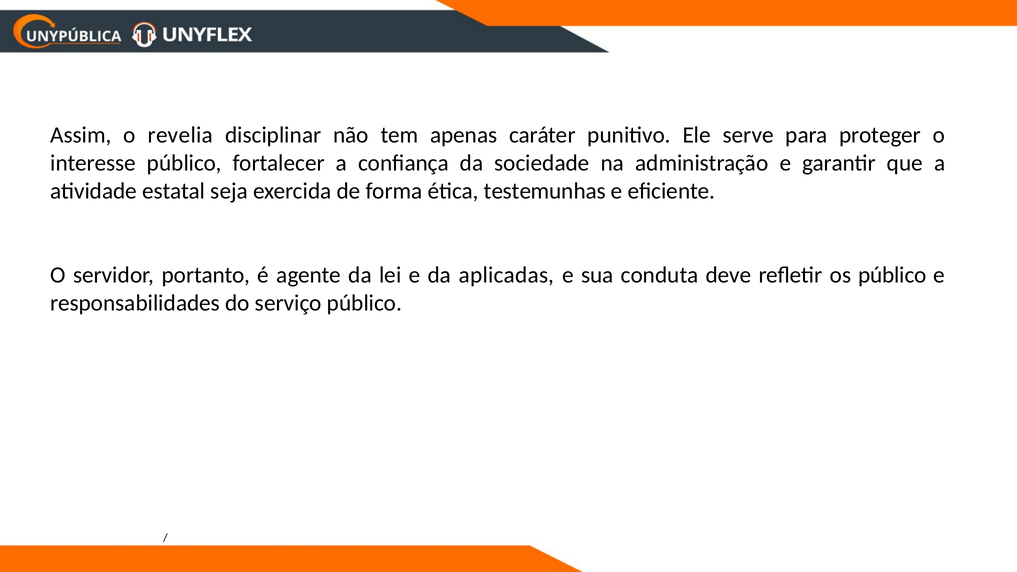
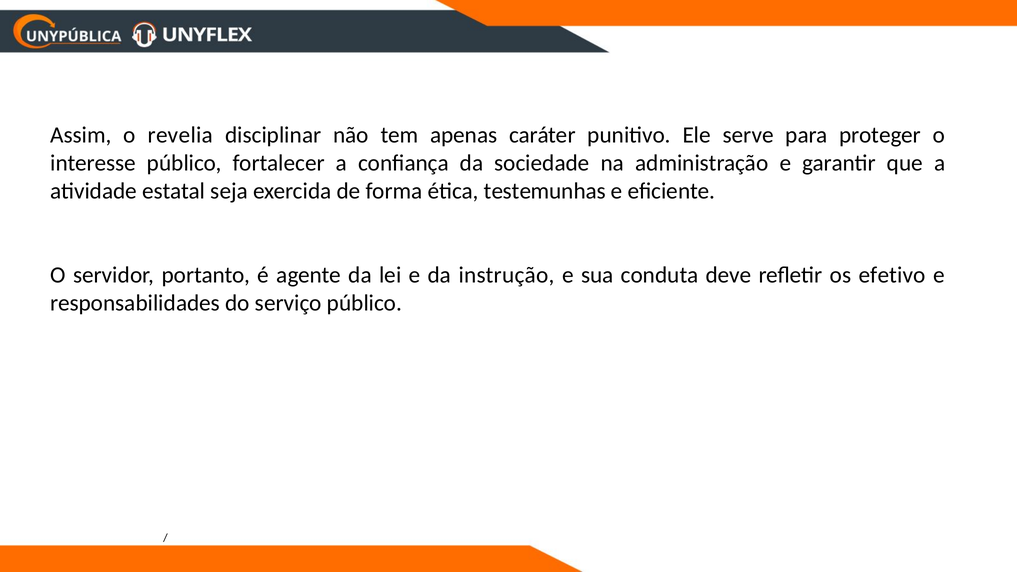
aplicadas: aplicadas -> instrução
os público: público -> efetivo
